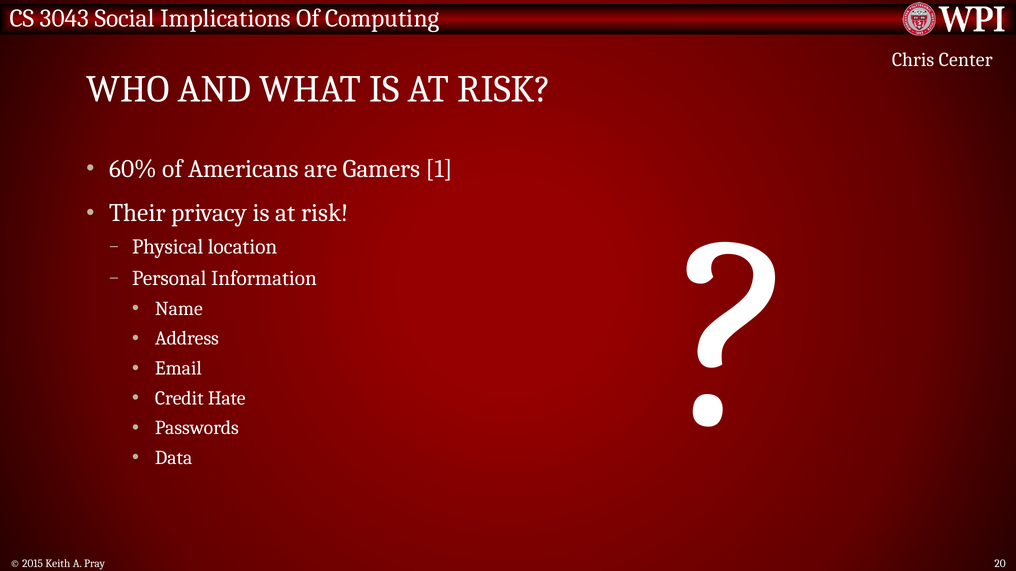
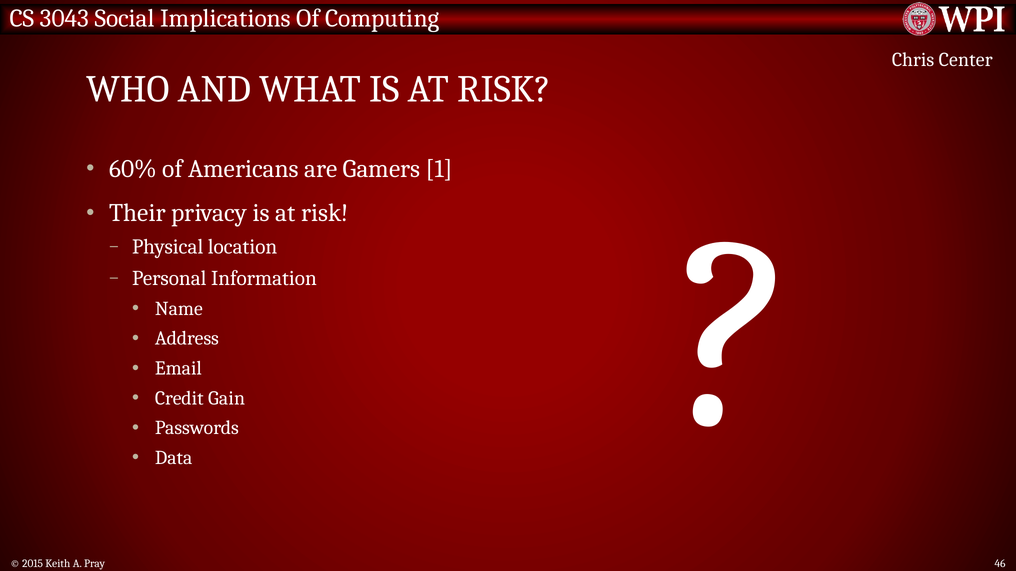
Hate: Hate -> Gain
20: 20 -> 46
